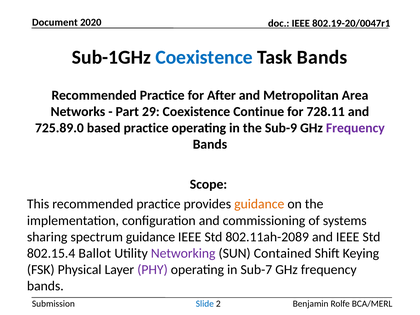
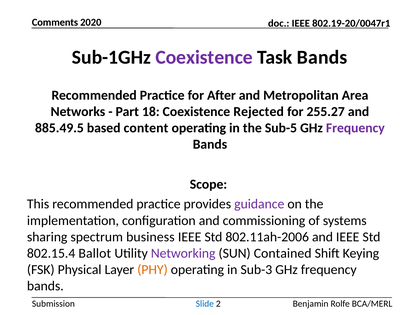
Document: Document -> Comments
Coexistence at (204, 57) colour: blue -> purple
29: 29 -> 18
Continue: Continue -> Rejected
728.11: 728.11 -> 255.27
725.89.0: 725.89.0 -> 885.49.5
based practice: practice -> content
Sub-9: Sub-9 -> Sub-5
guidance at (259, 204) colour: orange -> purple
spectrum guidance: guidance -> business
802.11ah-2089: 802.11ah-2089 -> 802.11ah-2006
PHY colour: purple -> orange
Sub-7: Sub-7 -> Sub-3
